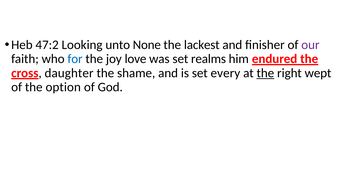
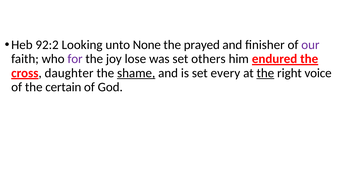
47:2: 47:2 -> 92:2
lackest: lackest -> prayed
for colour: blue -> purple
love: love -> lose
realms: realms -> others
shame underline: none -> present
wept: wept -> voice
option: option -> certain
